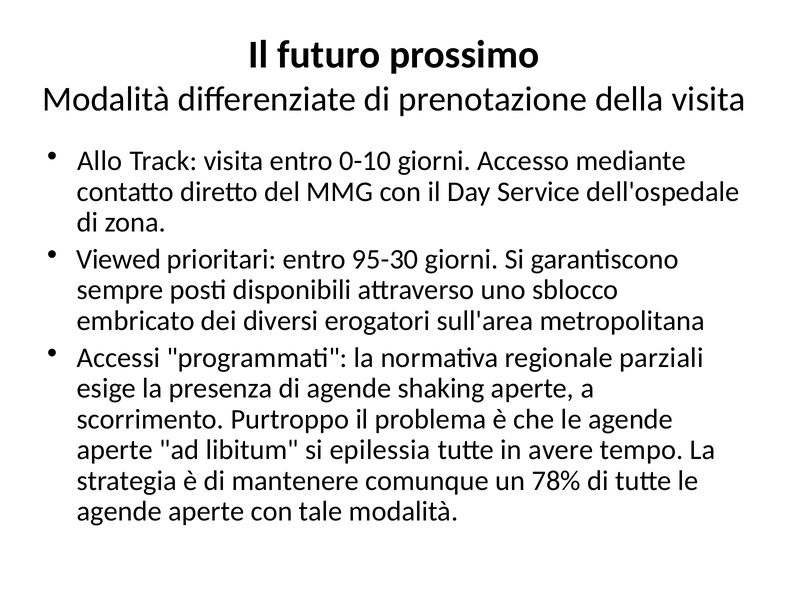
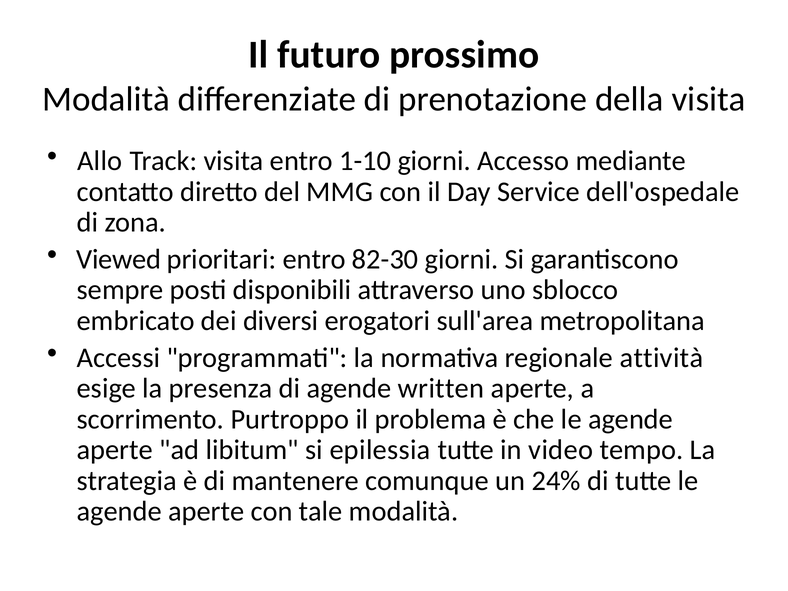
0-10: 0-10 -> 1-10
95-30: 95-30 -> 82-30
parziali: parziali -> attività
shaking: shaking -> written
avere: avere -> video
78%: 78% -> 24%
